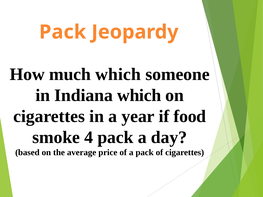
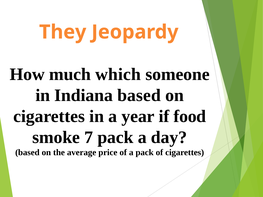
Pack at (63, 32): Pack -> They
Indiana which: which -> based
4: 4 -> 7
